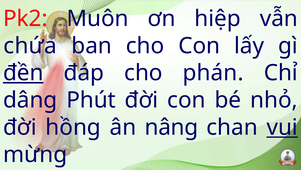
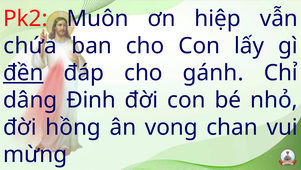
phán: phán -> gánh
Phút: Phút -> Đinh
nâng: nâng -> vong
vui underline: present -> none
